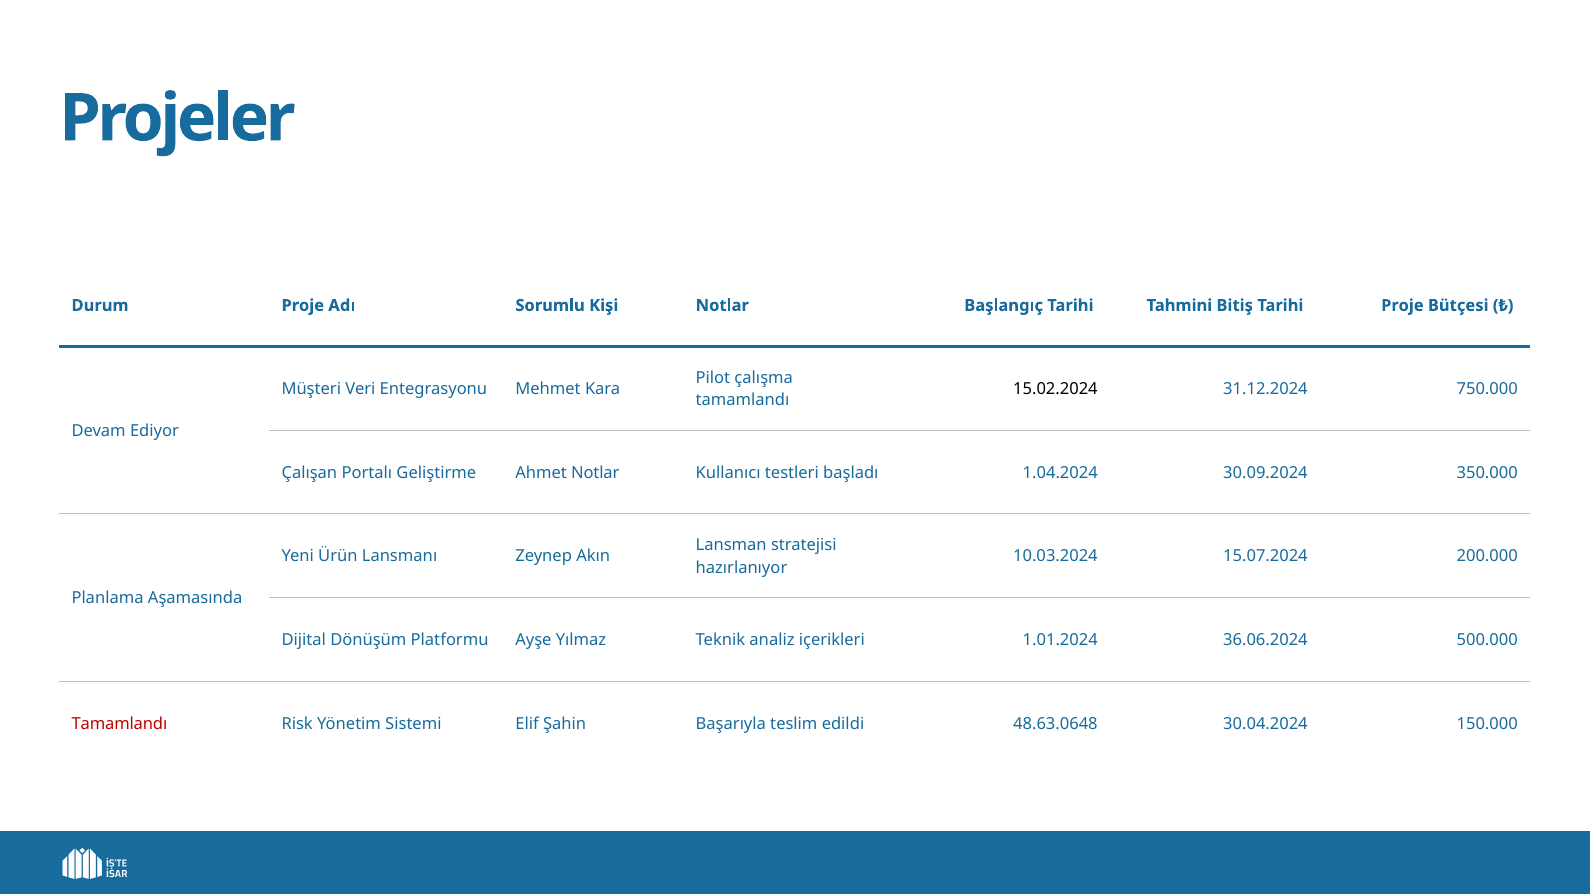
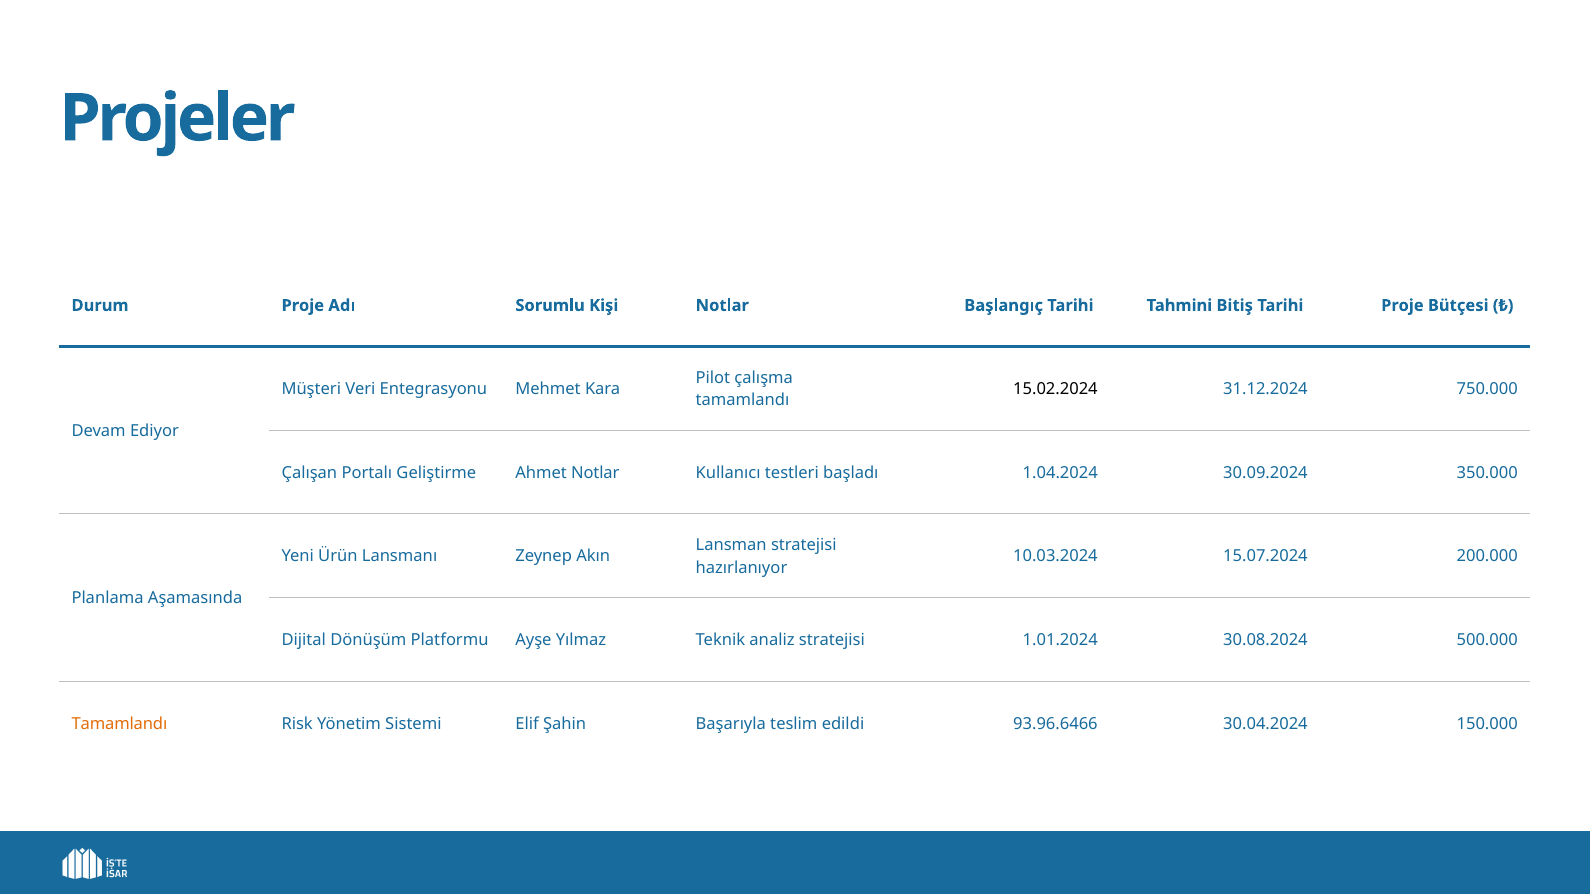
analiz içerikleri: içerikleri -> stratejisi
36.06.2024: 36.06.2024 -> 30.08.2024
Tamamlandı at (119, 724) colour: red -> orange
48.63.0648: 48.63.0648 -> 93.96.6466
